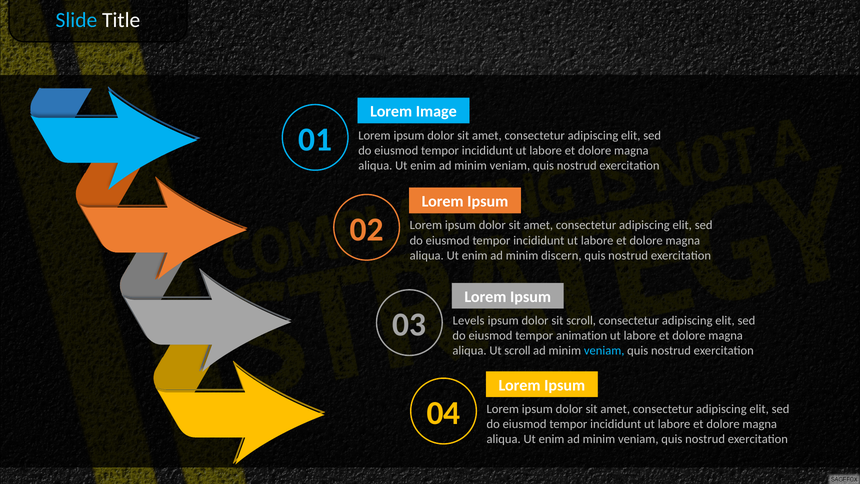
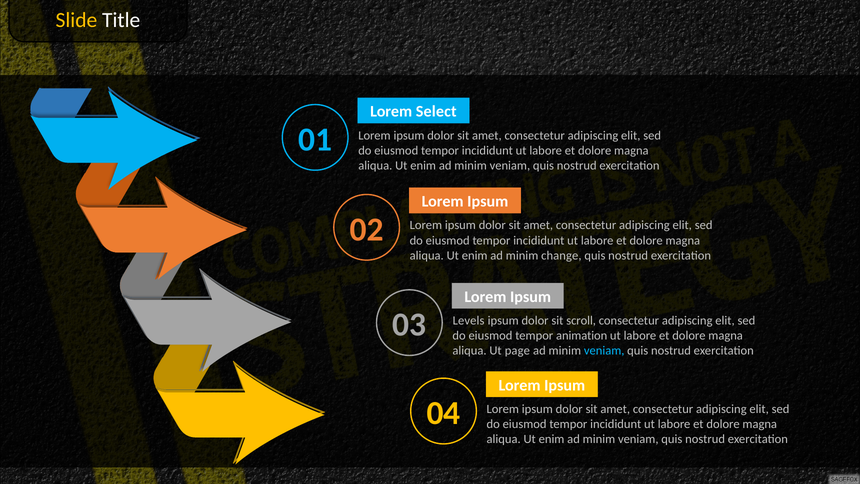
Slide colour: light blue -> yellow
Image: Image -> Select
discern: discern -> change
Ut scroll: scroll -> page
